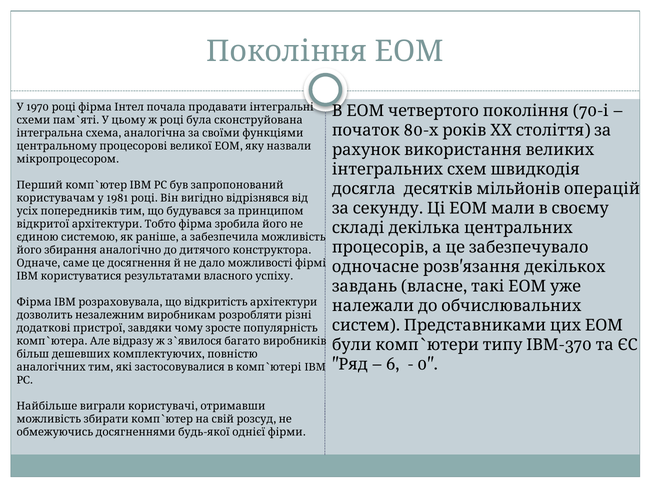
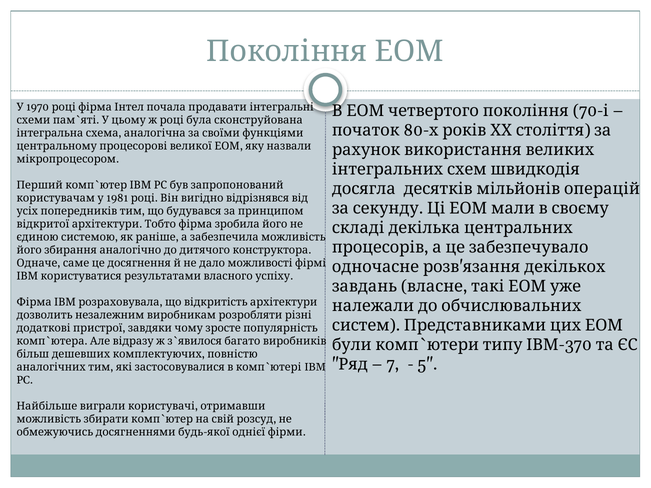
6: 6 -> 7
0: 0 -> 5
